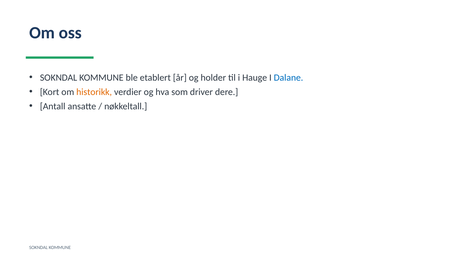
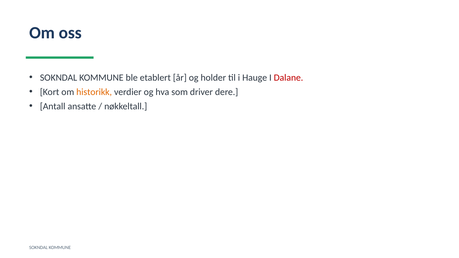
Dalane colour: blue -> red
